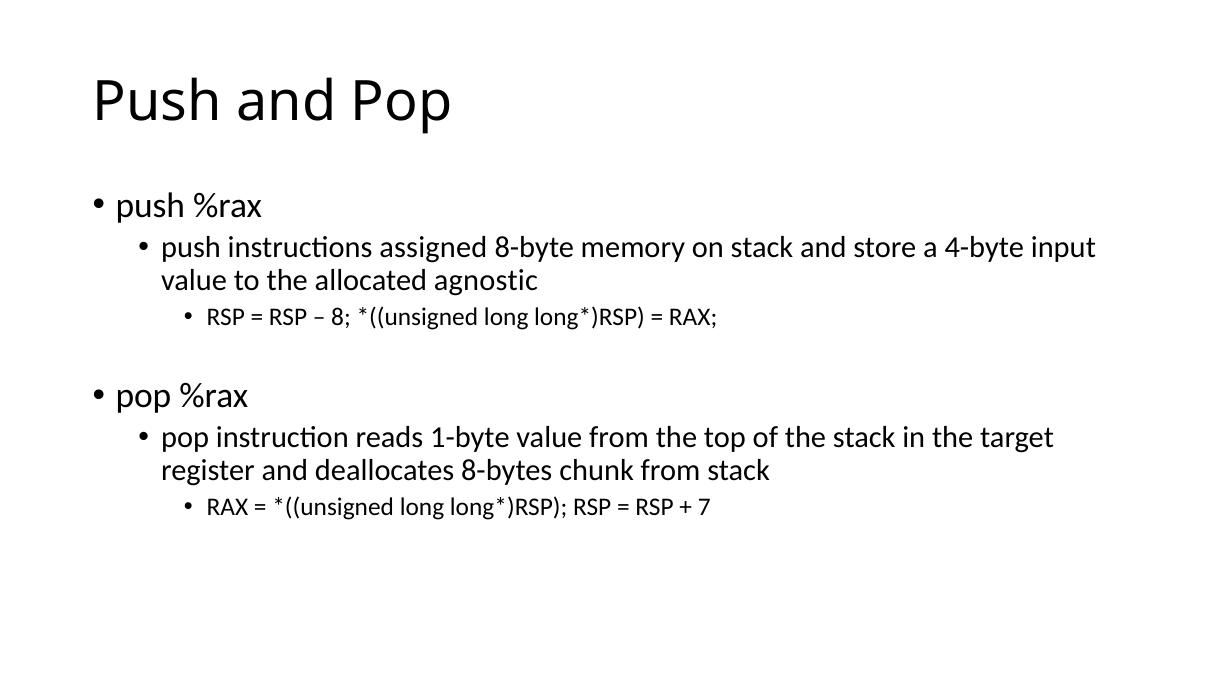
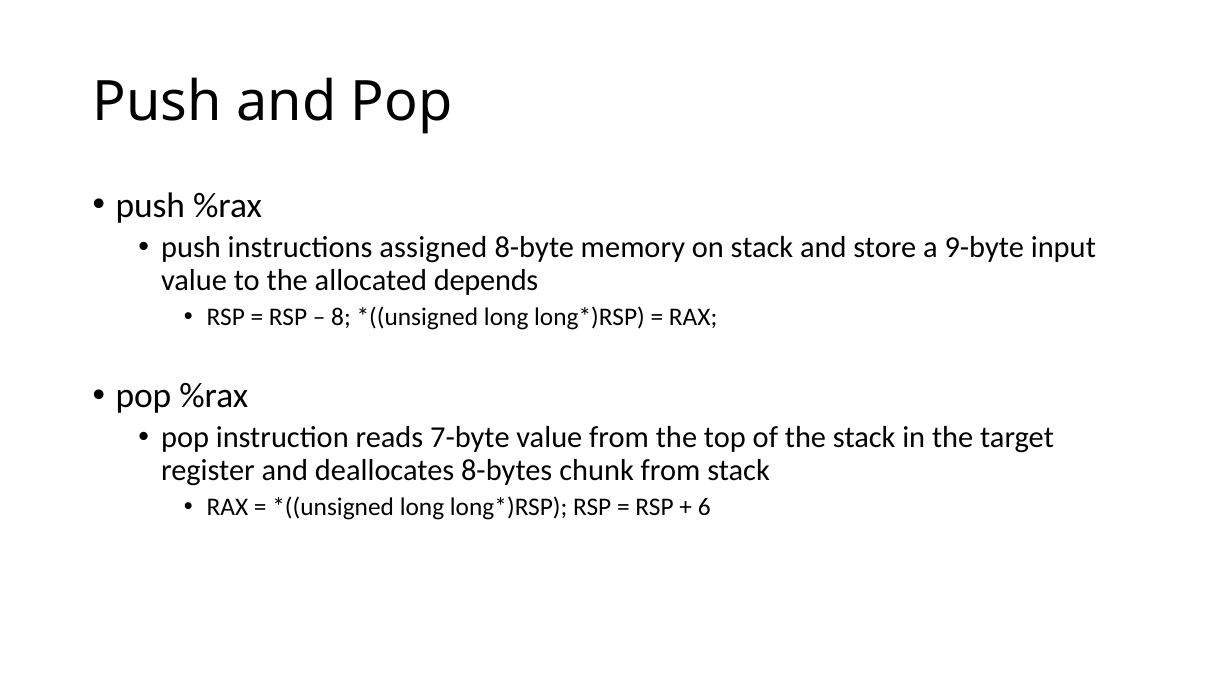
4-byte: 4-byte -> 9-byte
agnostic: agnostic -> depends
1-byte: 1-byte -> 7-byte
7: 7 -> 6
